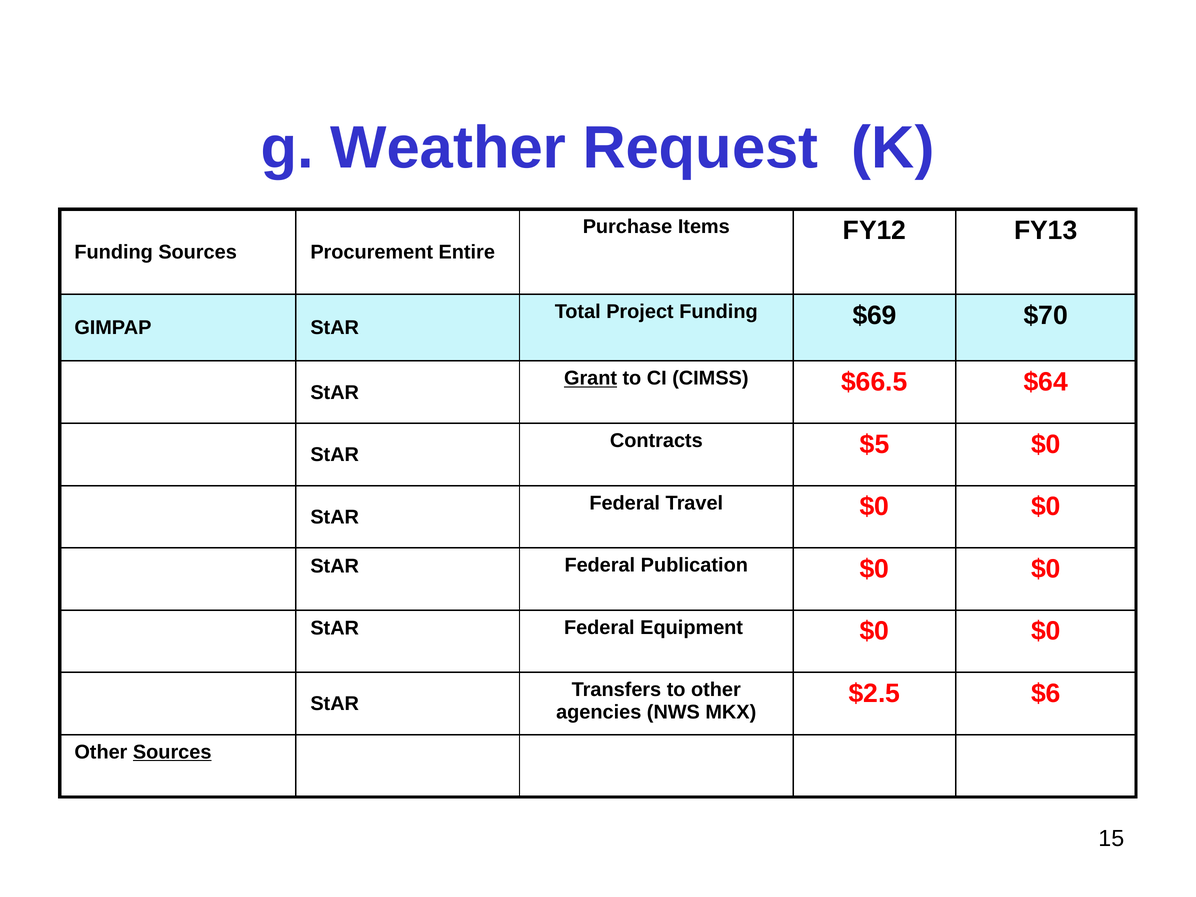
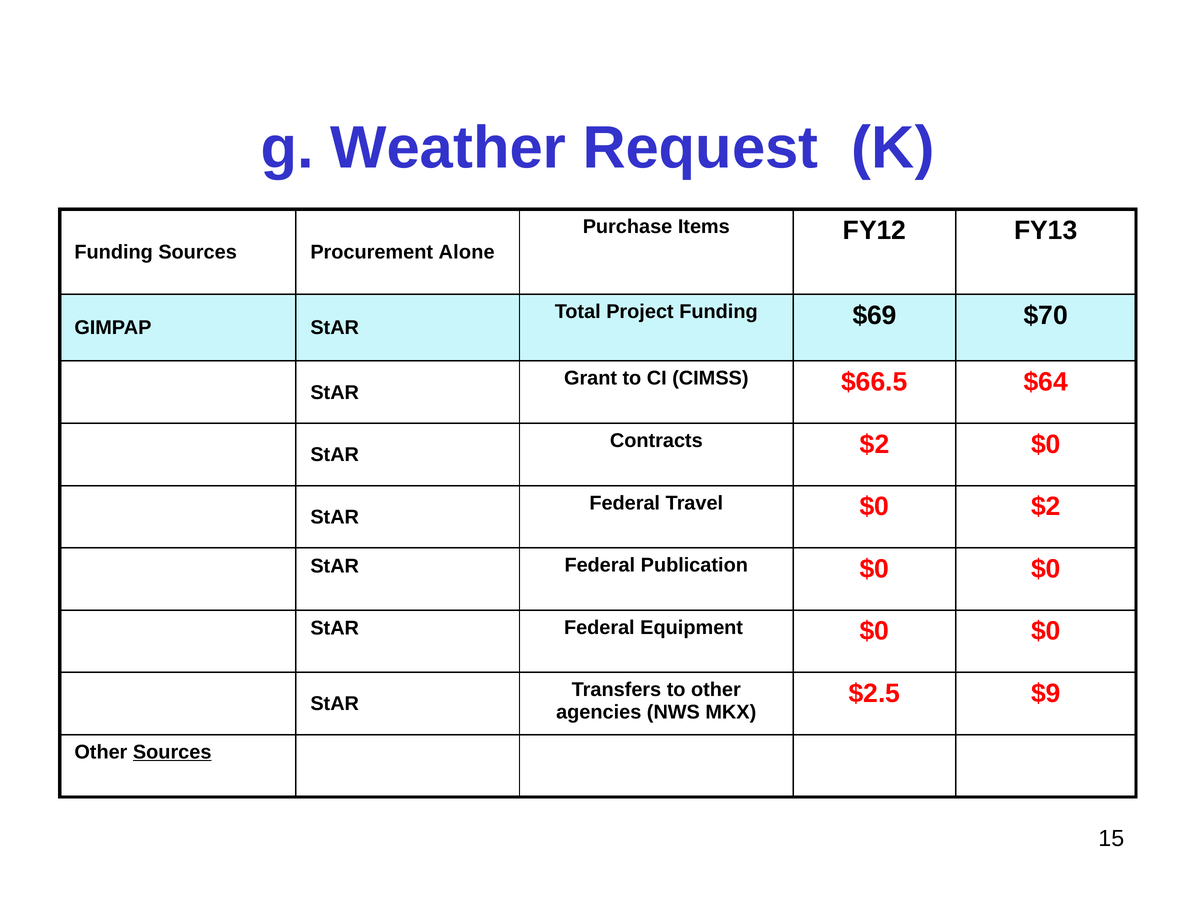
Entire: Entire -> Alone
Grant underline: present -> none
Contracts $5: $5 -> $2
Travel $0 $0: $0 -> $2
$6: $6 -> $9
